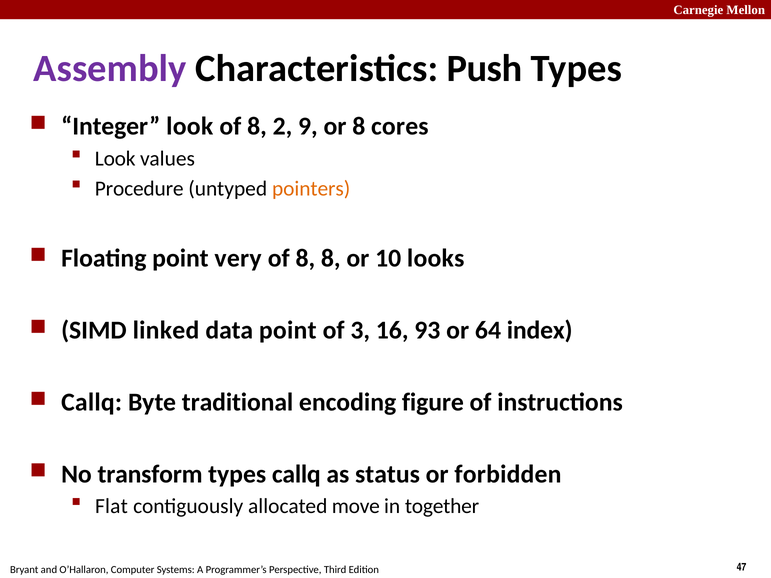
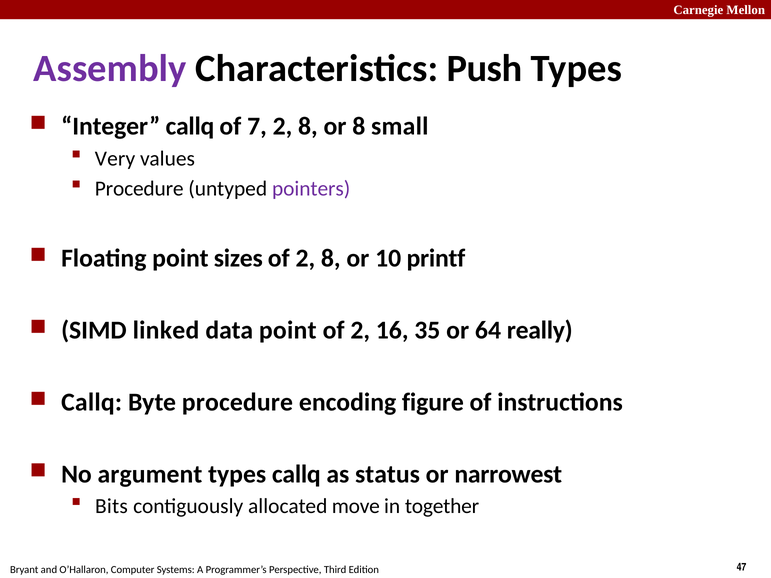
Integer look: look -> callq
8 at (257, 127): 8 -> 7
9 at (308, 127): 9 -> 8
cores: cores -> small
Look at (115, 159): Look -> Very
pointers colour: orange -> purple
very: very -> sizes
8 at (305, 258): 8 -> 2
looks: looks -> printf
3 at (360, 330): 3 -> 2
93: 93 -> 35
index: index -> really
Byte traditional: traditional -> procedure
transform: transform -> argument
forbidden: forbidden -> narrowest
Flat: Flat -> Bits
